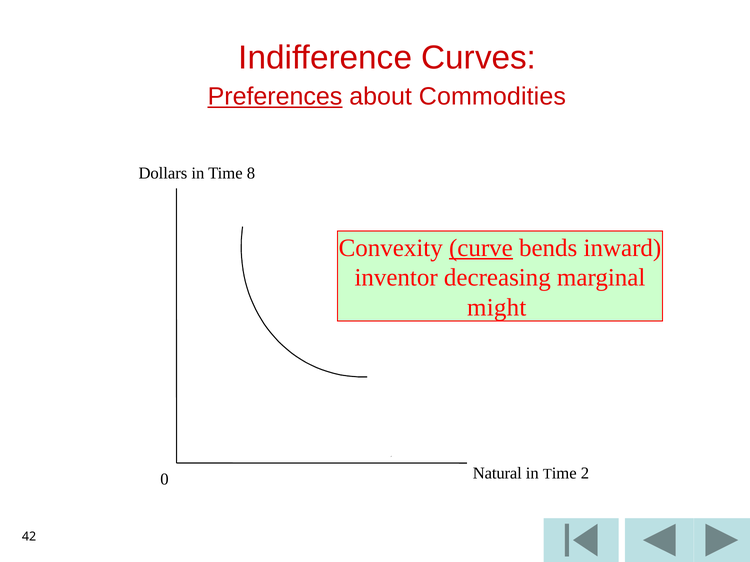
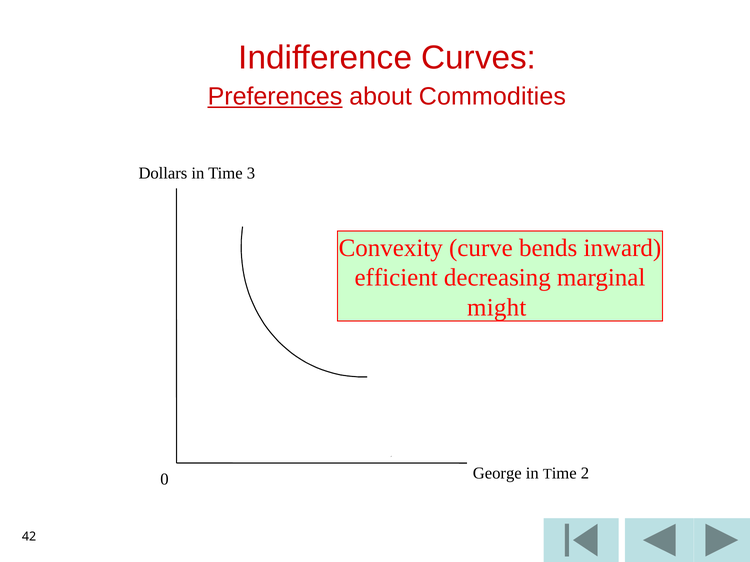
8: 8 -> 3
curve underline: present -> none
inventor: inventor -> efficient
Natural: Natural -> George
